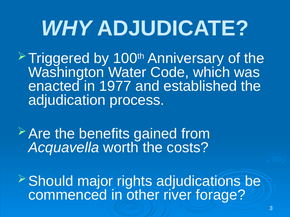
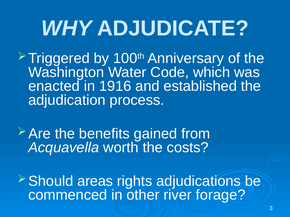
1977: 1977 -> 1916
major: major -> areas
